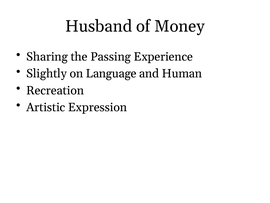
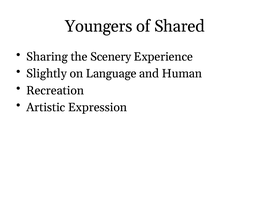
Husband: Husband -> Youngers
Money: Money -> Shared
Passing: Passing -> Scenery
